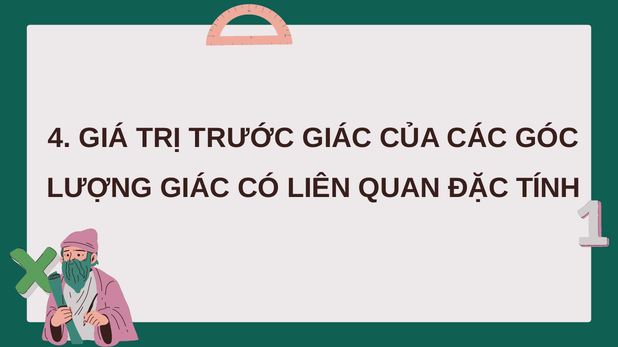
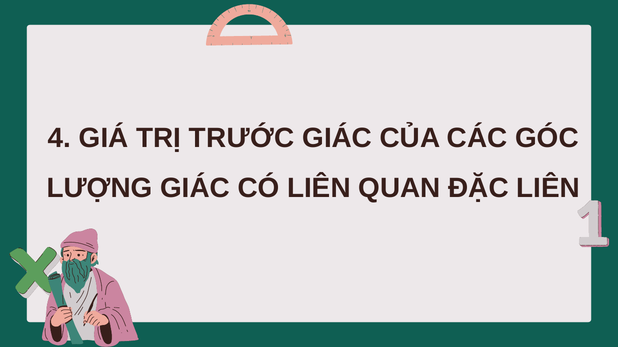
ĐẶC TÍNH: TÍNH -> LIÊN
